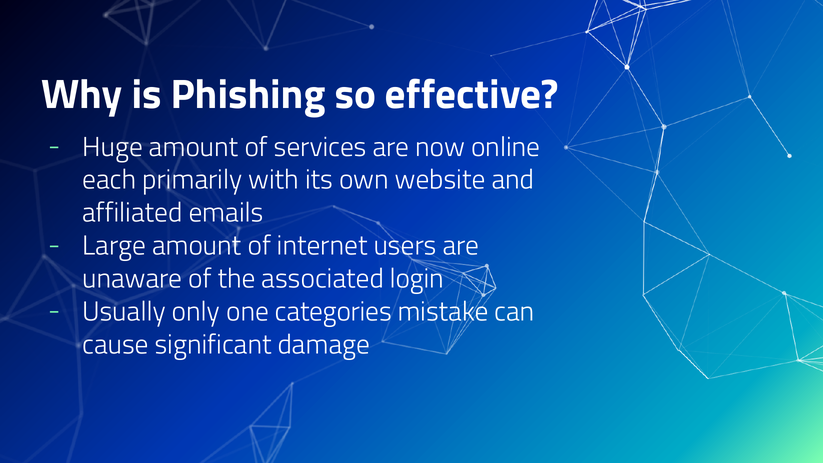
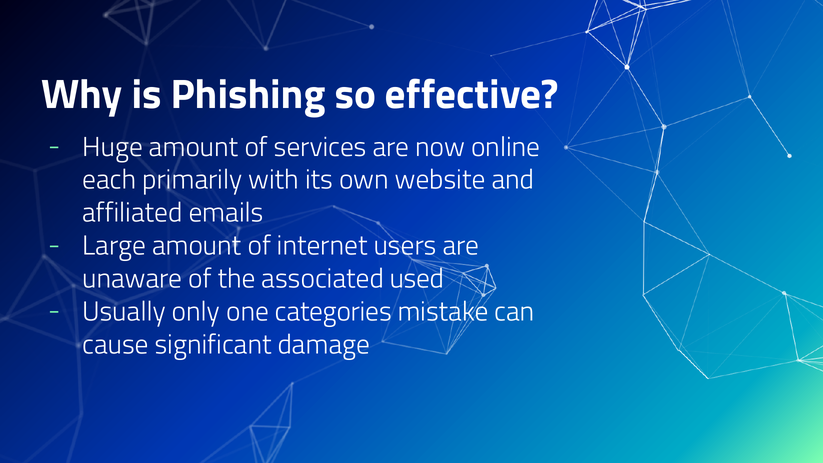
login: login -> used
